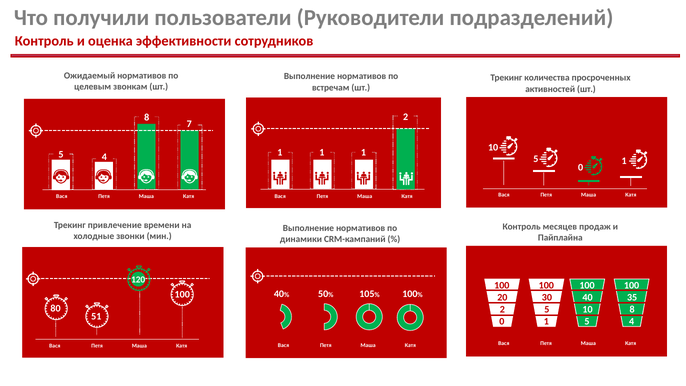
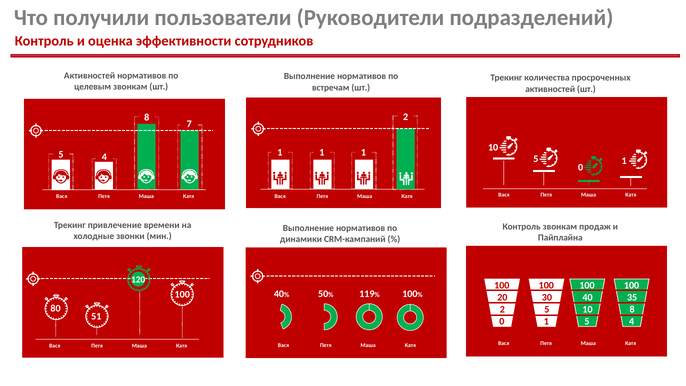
Ожидаемый at (90, 75): Ожидаемый -> Активностей
Контроль месяцев: месяцев -> звонкам
105: 105 -> 119
